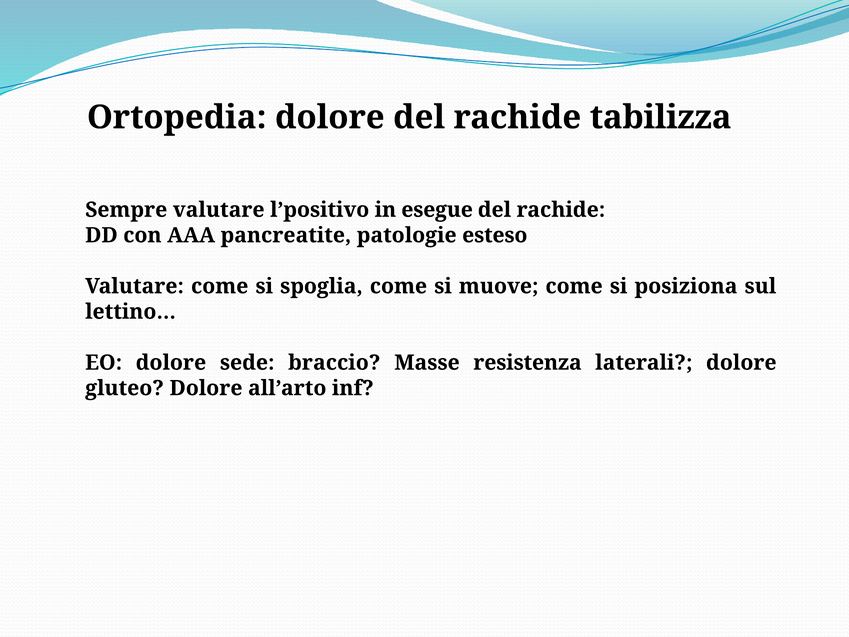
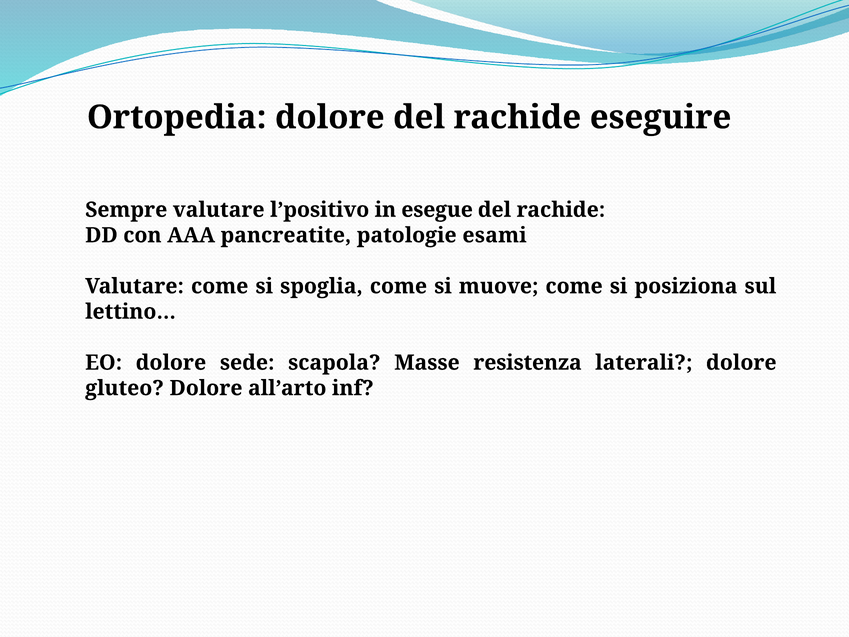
tabilizza: tabilizza -> eseguire
esteso: esteso -> esami
braccio: braccio -> scapola
